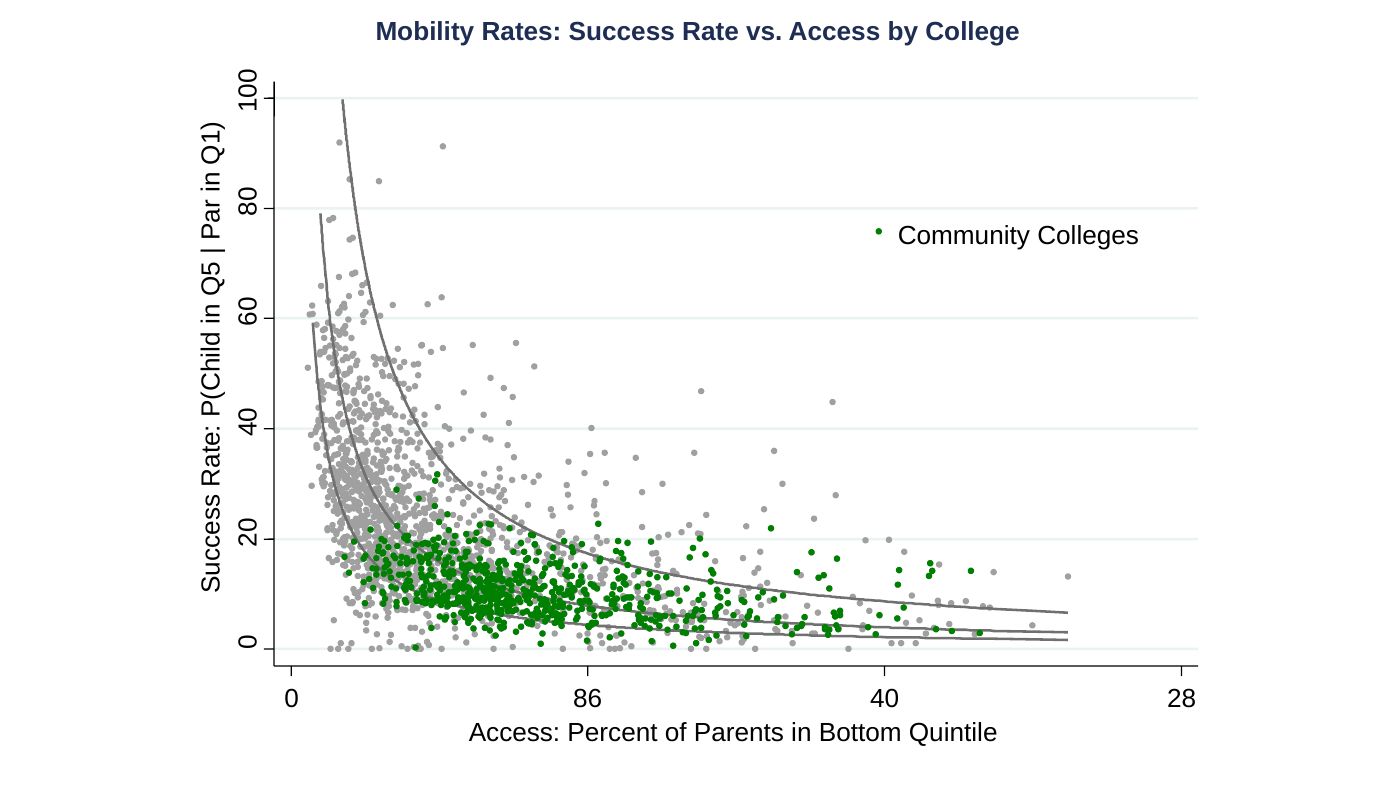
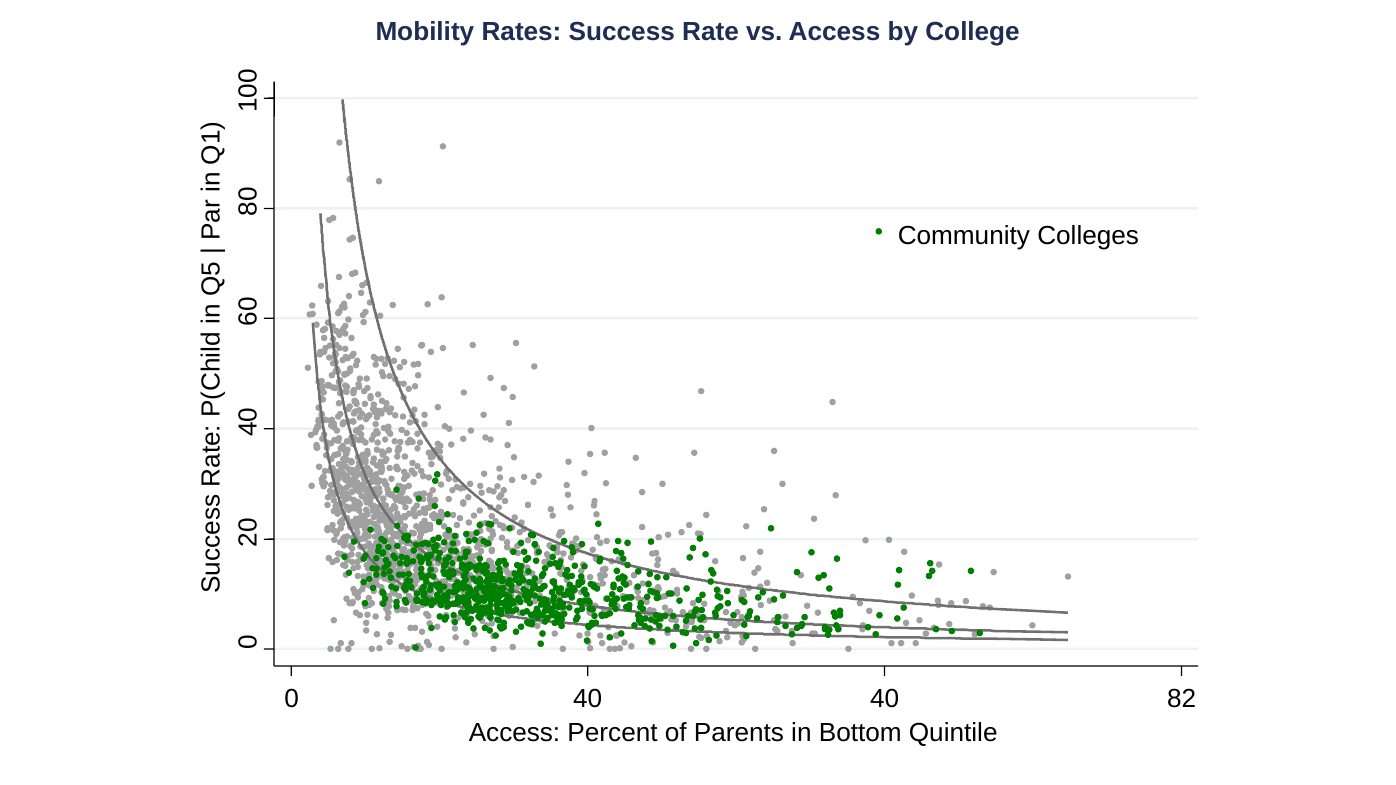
0 86: 86 -> 40
28: 28 -> 82
